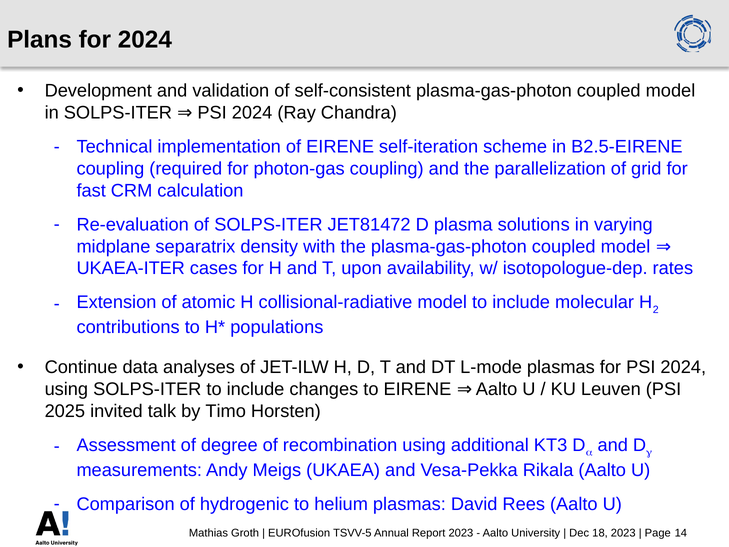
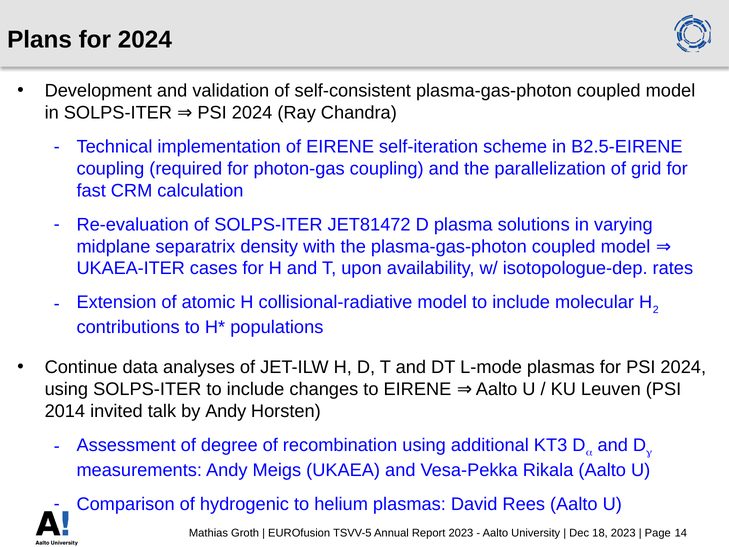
2025: 2025 -> 2014
by Timo: Timo -> Andy
